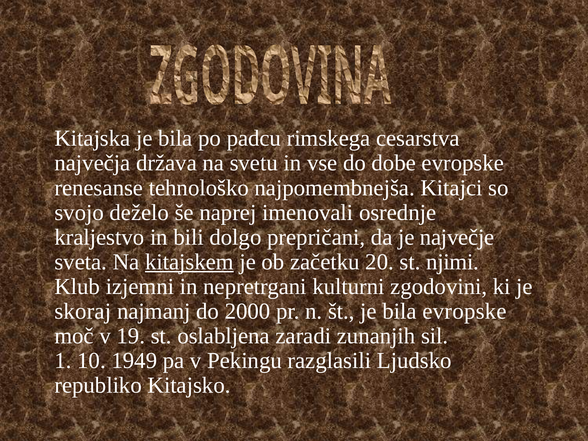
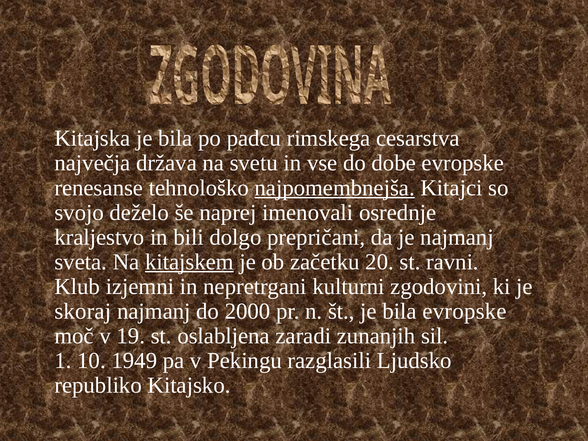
najpomembnejša underline: none -> present
je največje: največje -> najmanj
njimi: njimi -> ravni
